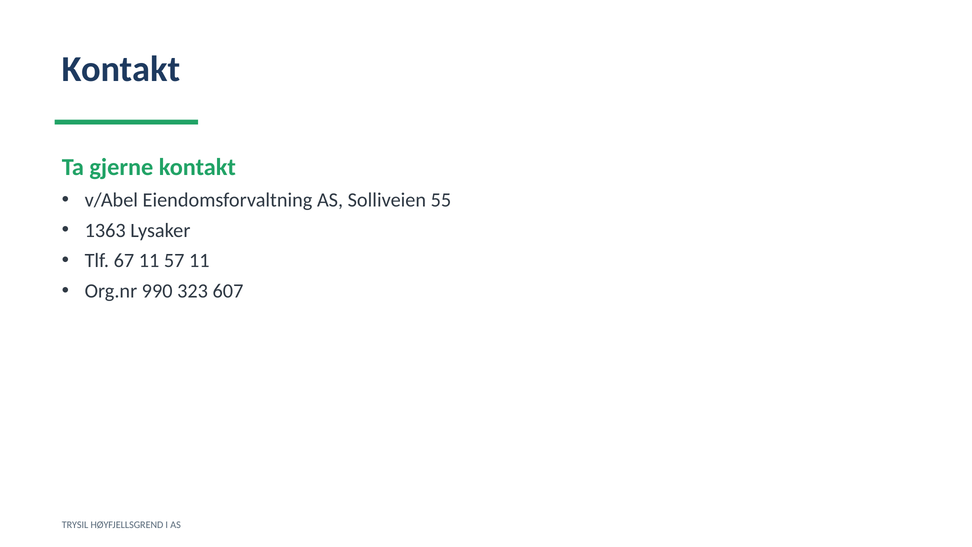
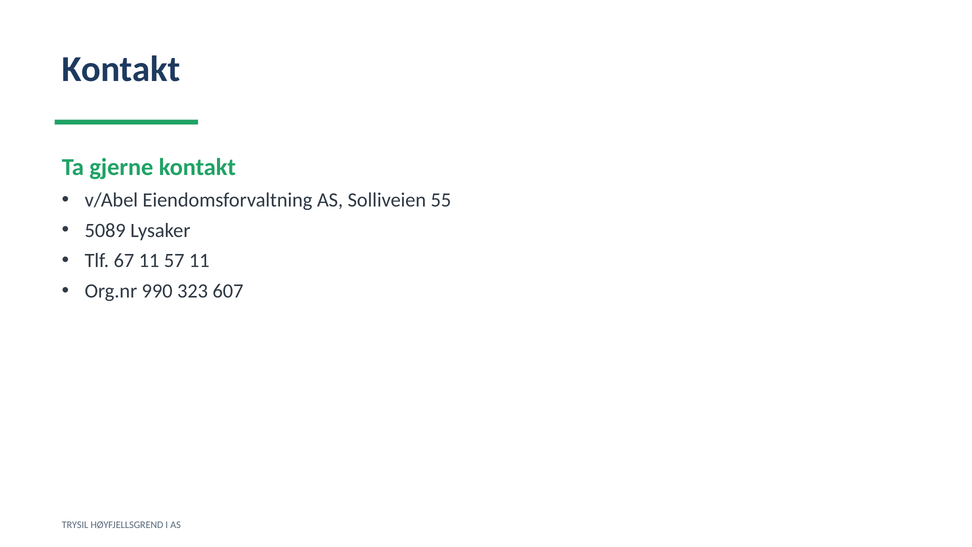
1363: 1363 -> 5089
